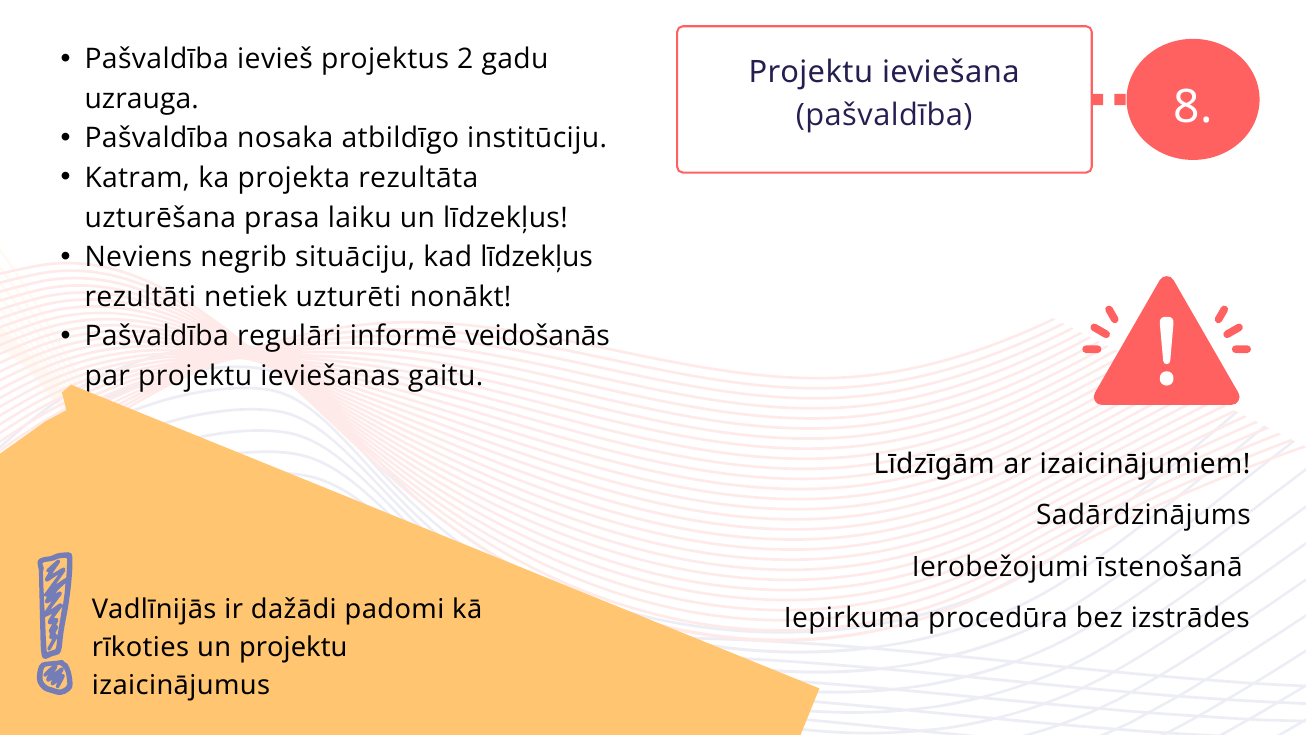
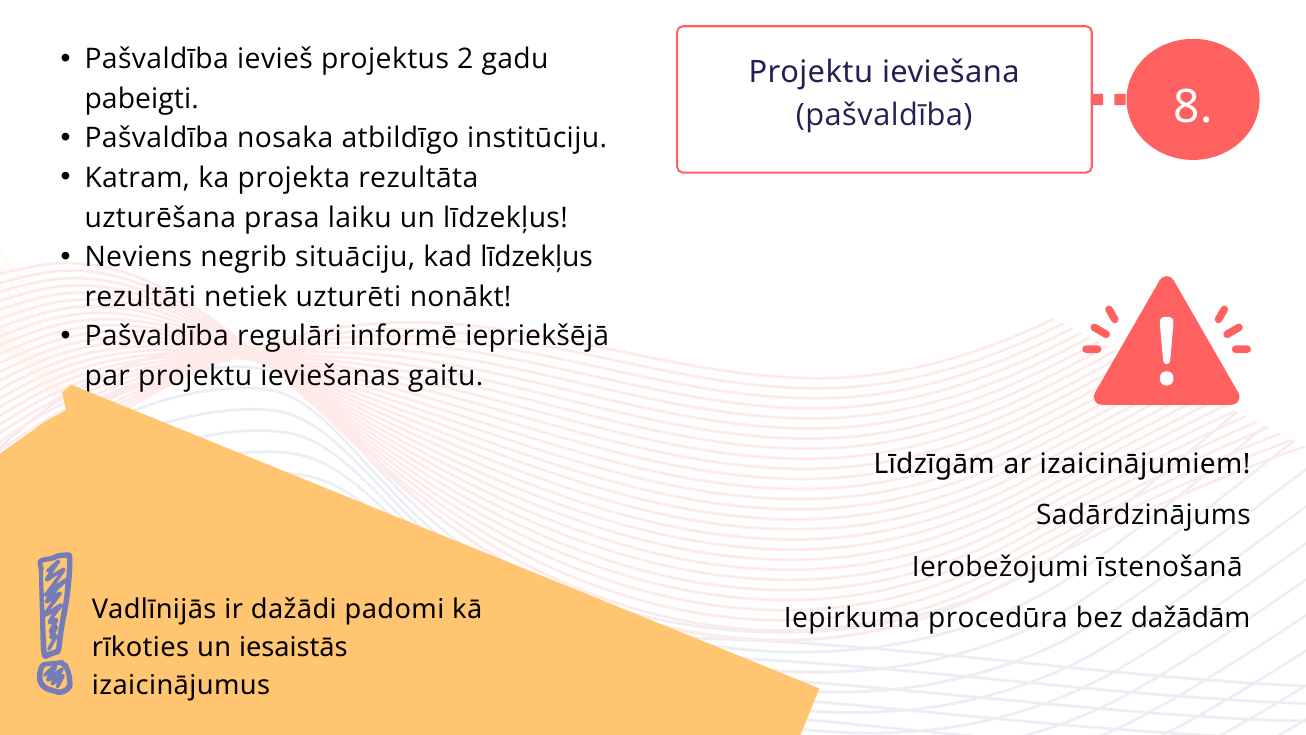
uzrauga: uzrauga -> pabeigti
veidošanās: veidošanās -> iepriekšējā
izstrādes: izstrādes -> dažādām
un projektu: projektu -> iesaistās
